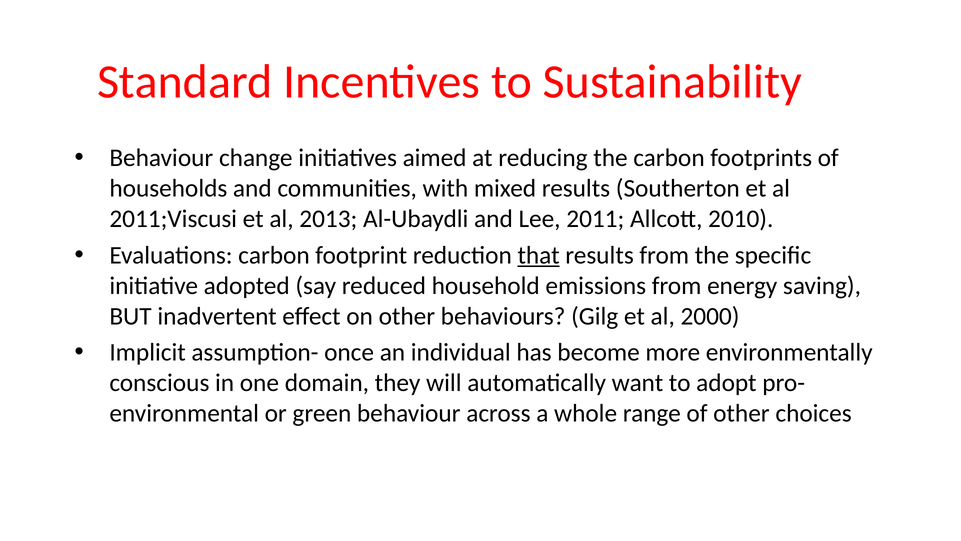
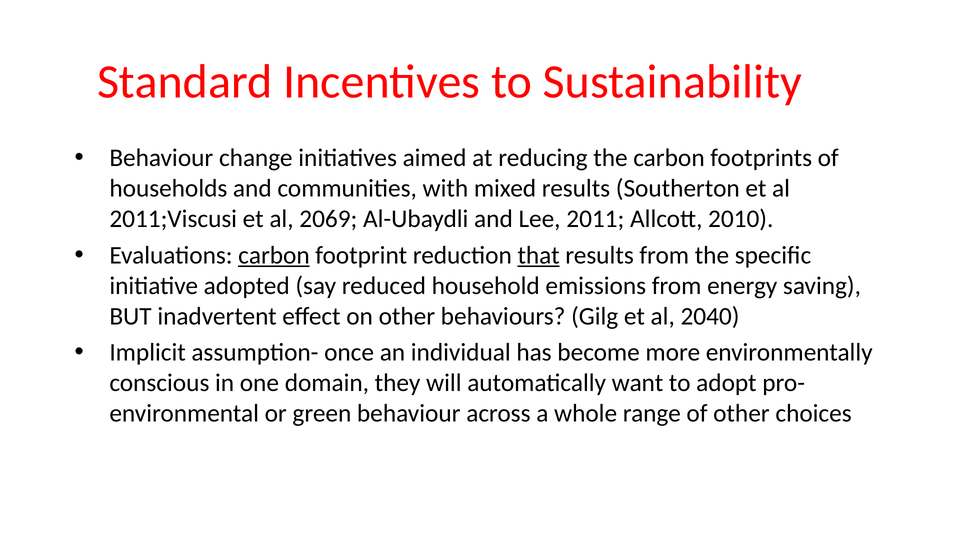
2013: 2013 -> 2069
carbon at (274, 255) underline: none -> present
2000: 2000 -> 2040
